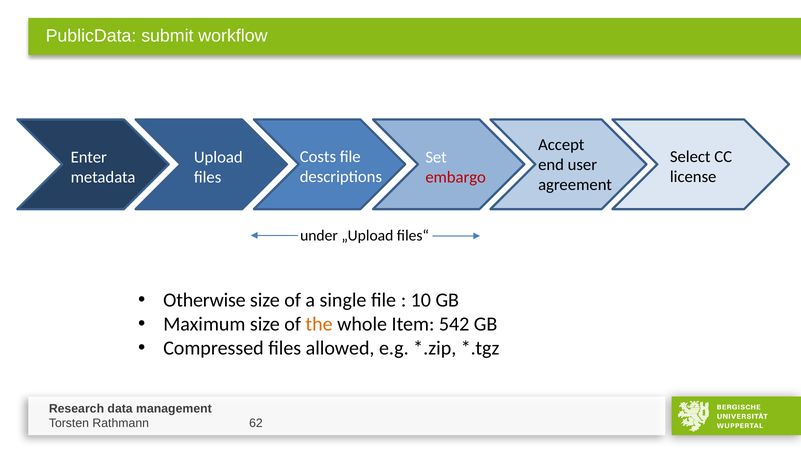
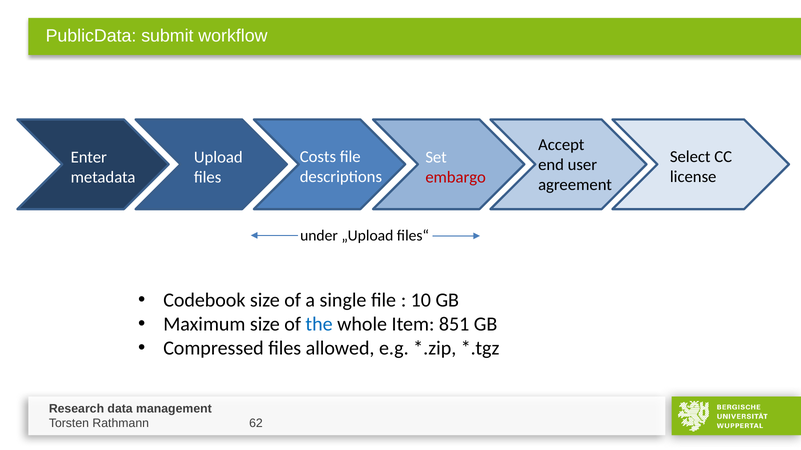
Otherwise: Otherwise -> Codebook
the colour: orange -> blue
542: 542 -> 851
